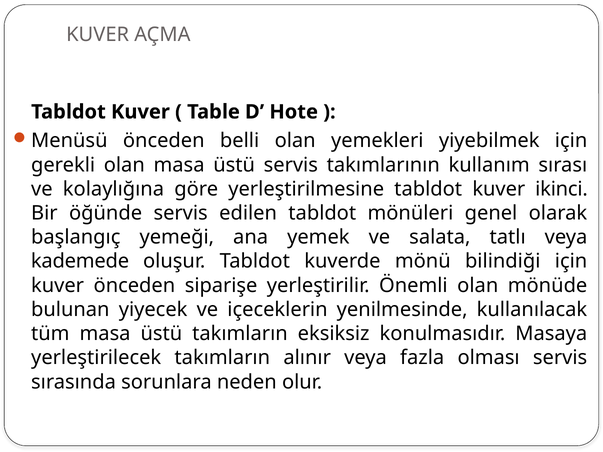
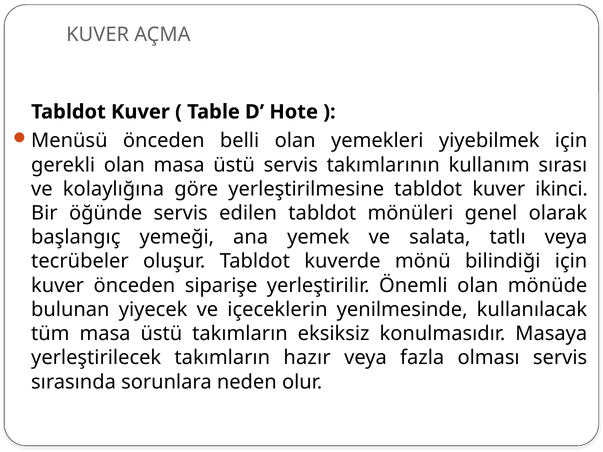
kademede: kademede -> tecrübeler
alınır: alınır -> hazır
